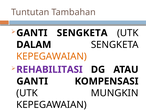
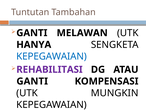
GANTI SENGKETA: SENGKETA -> MELAWAN
DALAM: DALAM -> HANYA
KEPEGAWAIAN at (52, 56) colour: orange -> blue
